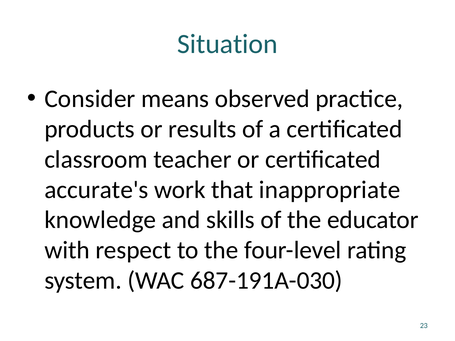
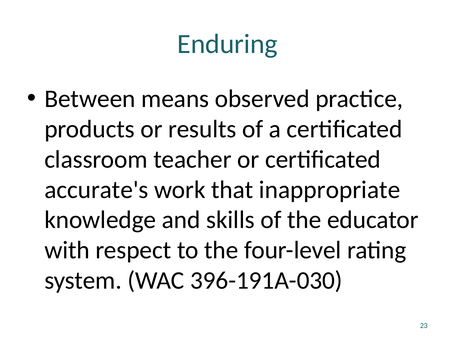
Situation: Situation -> Enduring
Consider: Consider -> Between
687-191A-030: 687-191A-030 -> 396-191A-030
